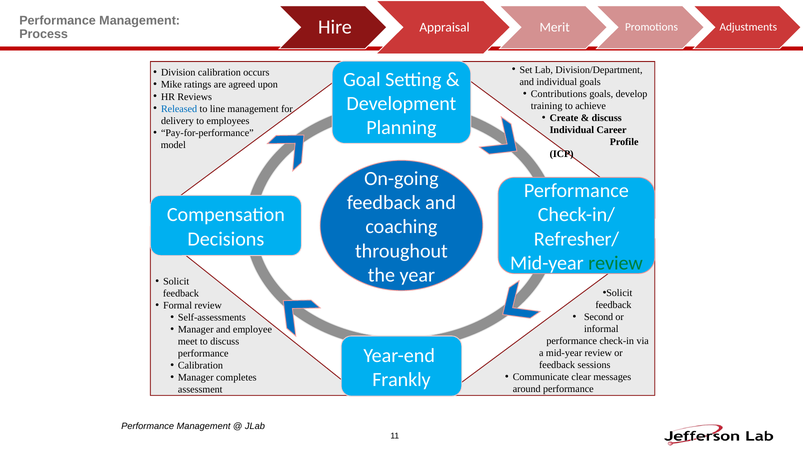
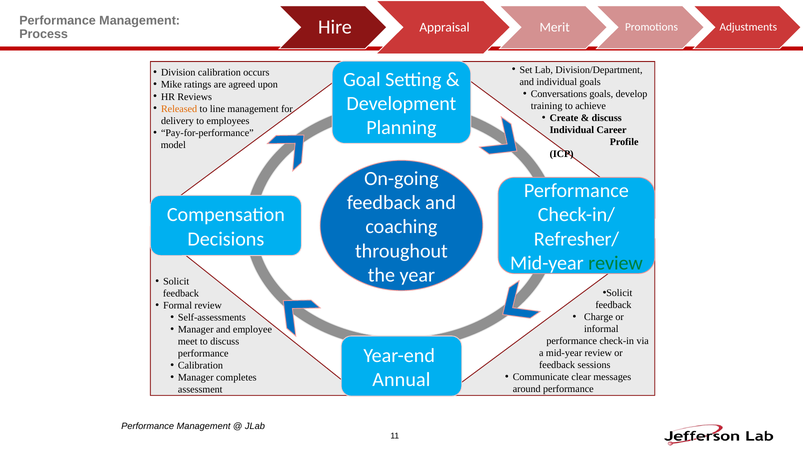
Contributions: Contributions -> Conversations
Released colour: blue -> orange
Second: Second -> Charge
Frankly: Frankly -> Annual
